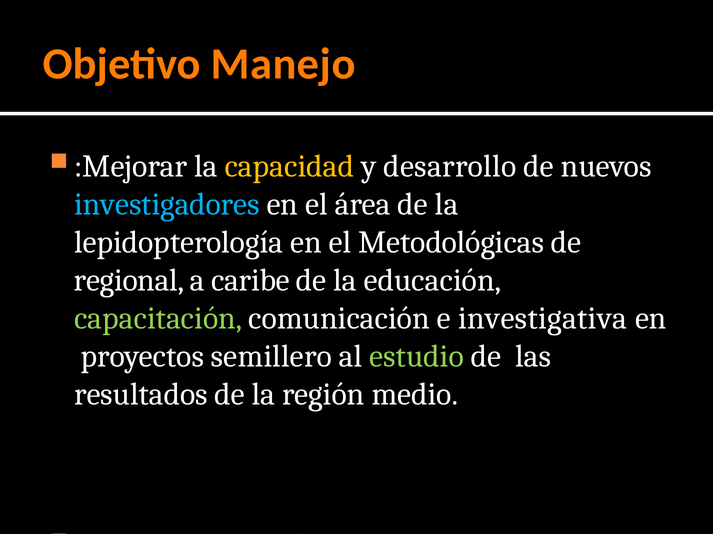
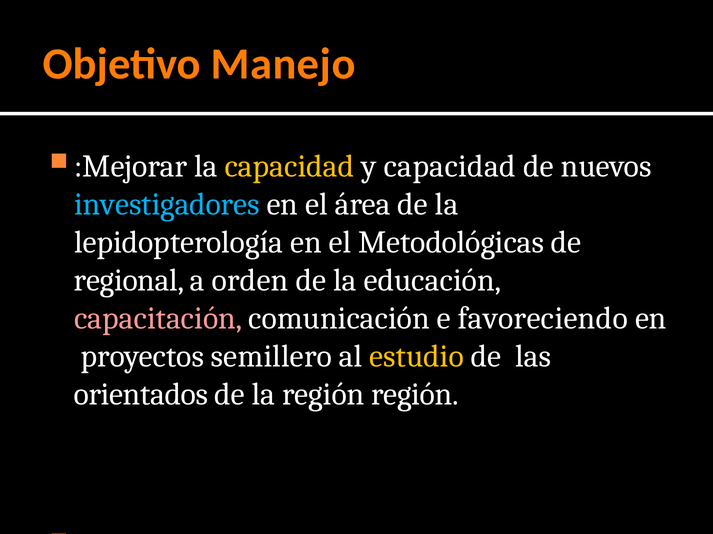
y desarrollo: desarrollo -> capacidad
caribe: caribe -> orden
capacitación colour: light green -> pink
investigativa: investigativa -> favoreciendo
estudio colour: light green -> yellow
resultados: resultados -> orientados
región medio: medio -> región
